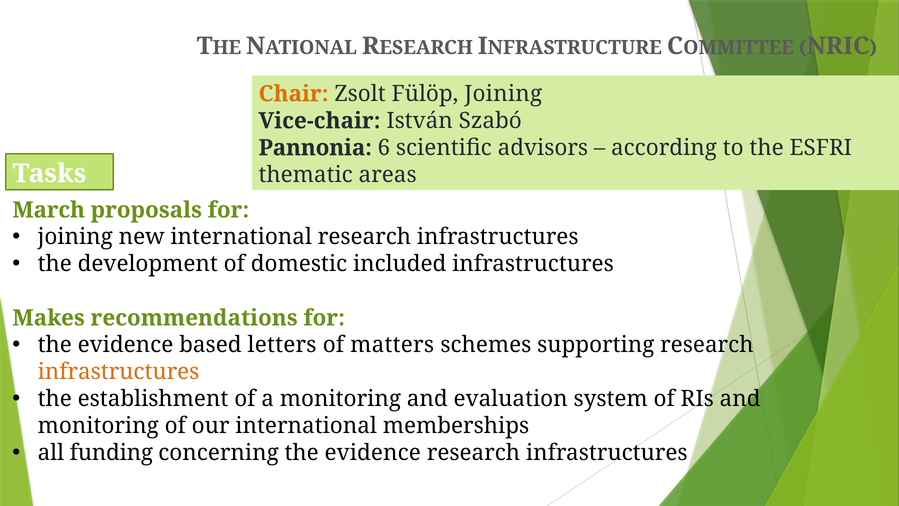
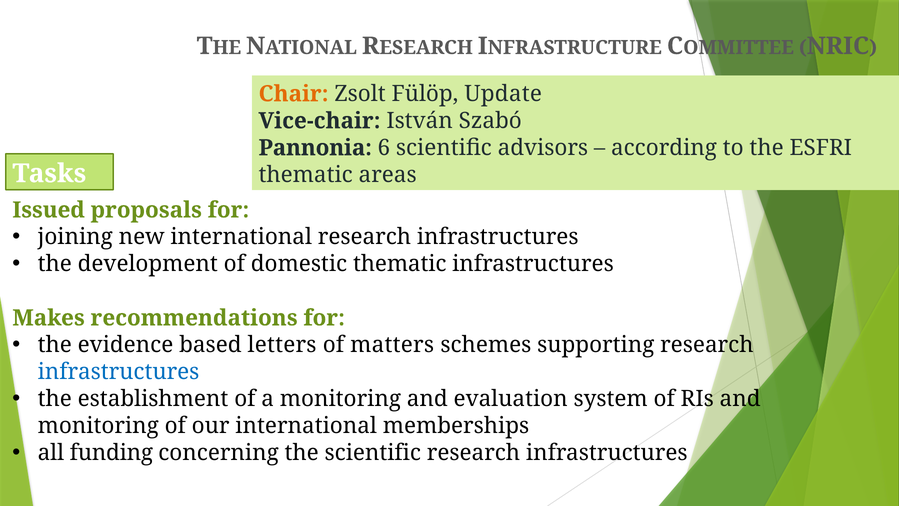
Fülöp Joining: Joining -> Update
March: March -> Issued
domestic included: included -> thematic
infrastructures at (118, 372) colour: orange -> blue
concerning the evidence: evidence -> scientific
